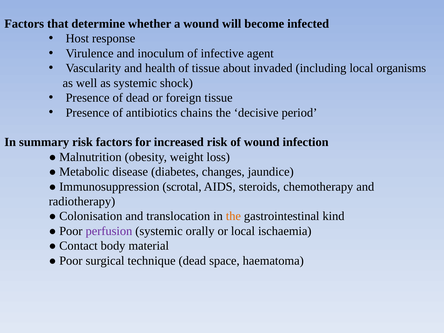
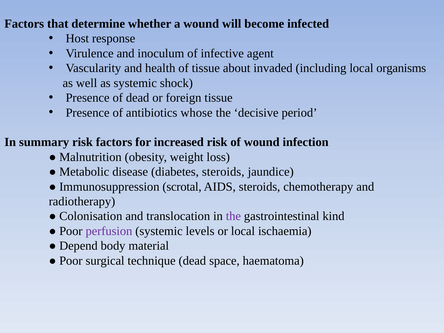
chains: chains -> whose
diabetes changes: changes -> steroids
the at (233, 216) colour: orange -> purple
orally: orally -> levels
Contact: Contact -> Depend
